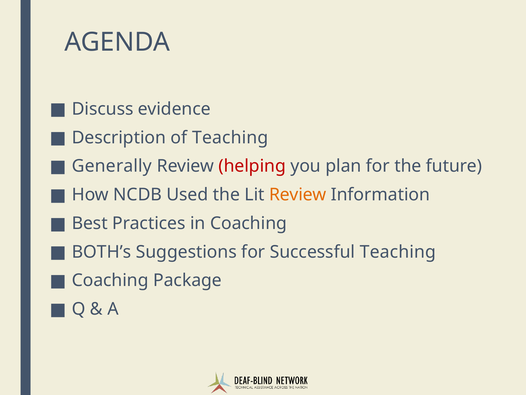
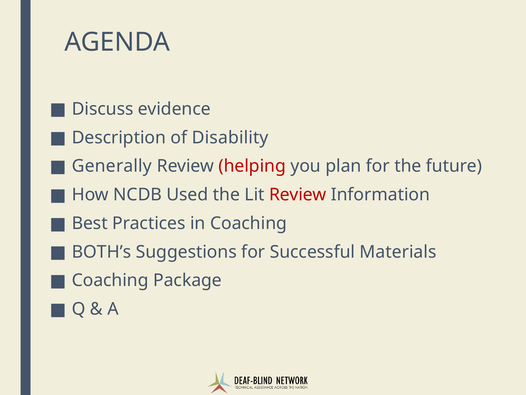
of Teaching: Teaching -> Disability
Review at (298, 194) colour: orange -> red
Successful Teaching: Teaching -> Materials
